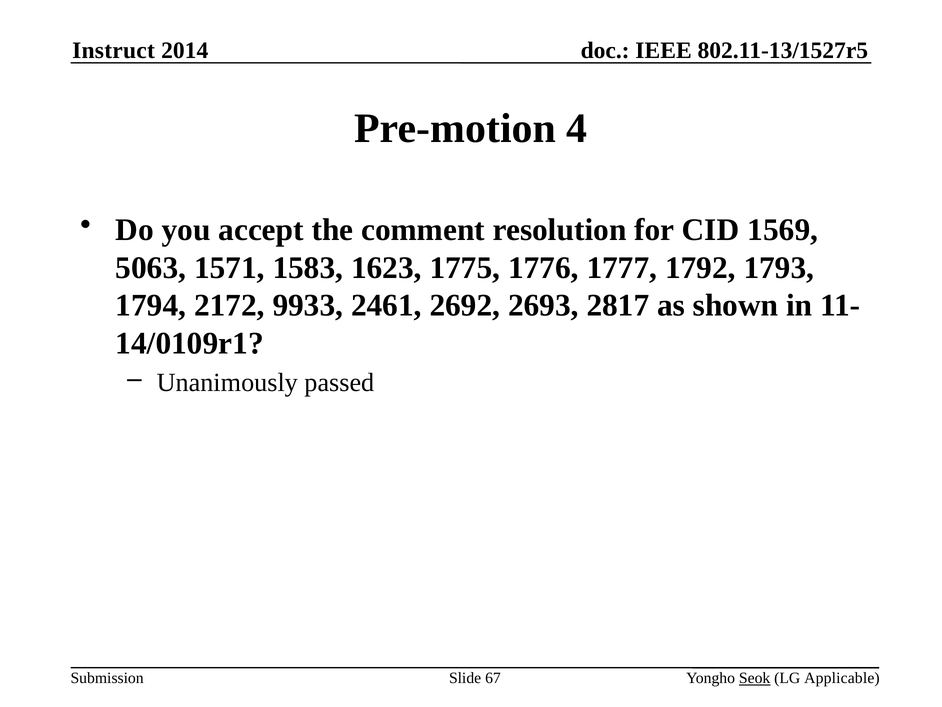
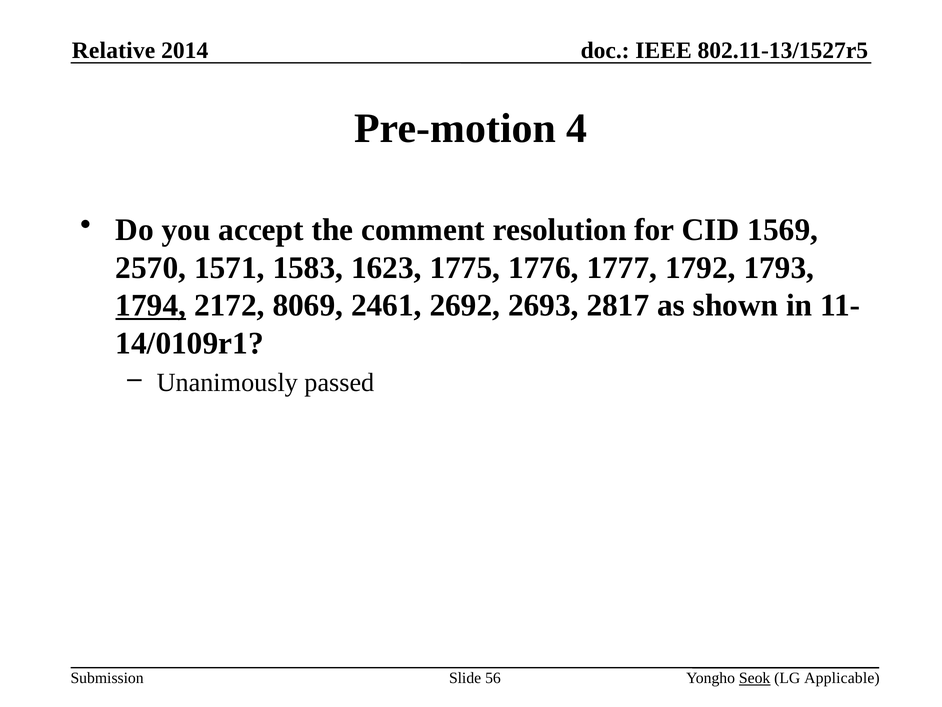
Instruct: Instruct -> Relative
5063: 5063 -> 2570
1794 underline: none -> present
9933: 9933 -> 8069
67: 67 -> 56
